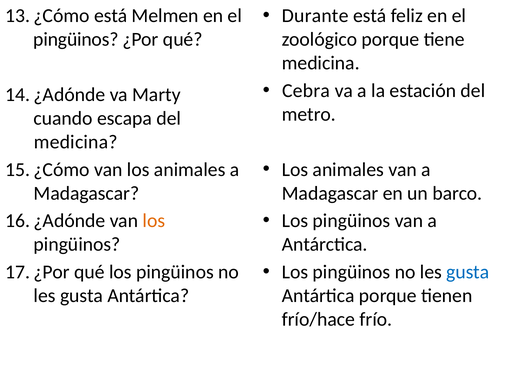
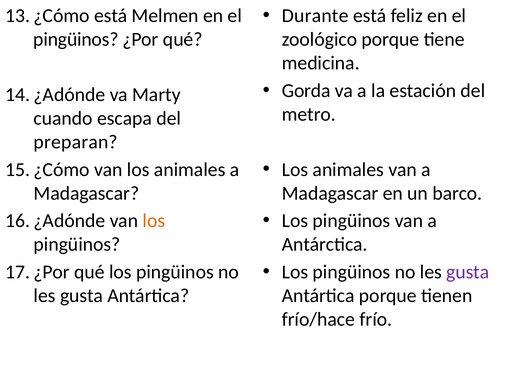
Cebra: Cebra -> Gorda
medicina at (76, 142): medicina -> preparan
gusta at (468, 272) colour: blue -> purple
